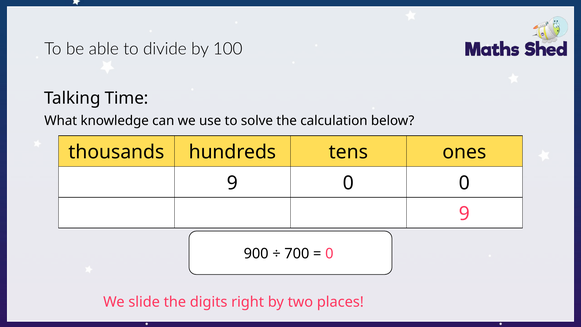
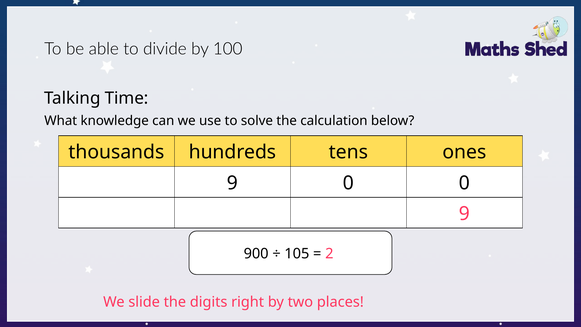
700: 700 -> 105
0 at (329, 254): 0 -> 2
